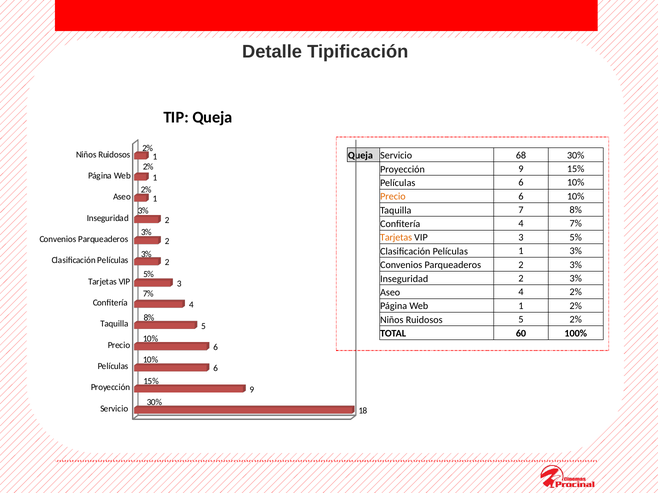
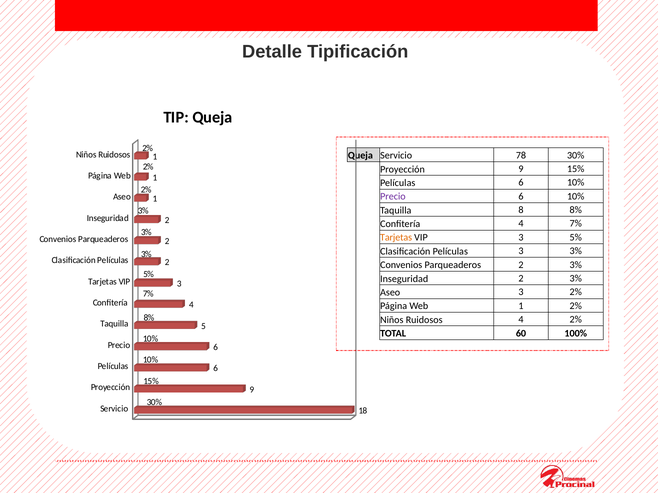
68: 68 -> 78
Precio at (393, 197) colour: orange -> purple
7: 7 -> 8
Películas 1: 1 -> 3
Aseo 4: 4 -> 3
Ruidosos 5: 5 -> 4
